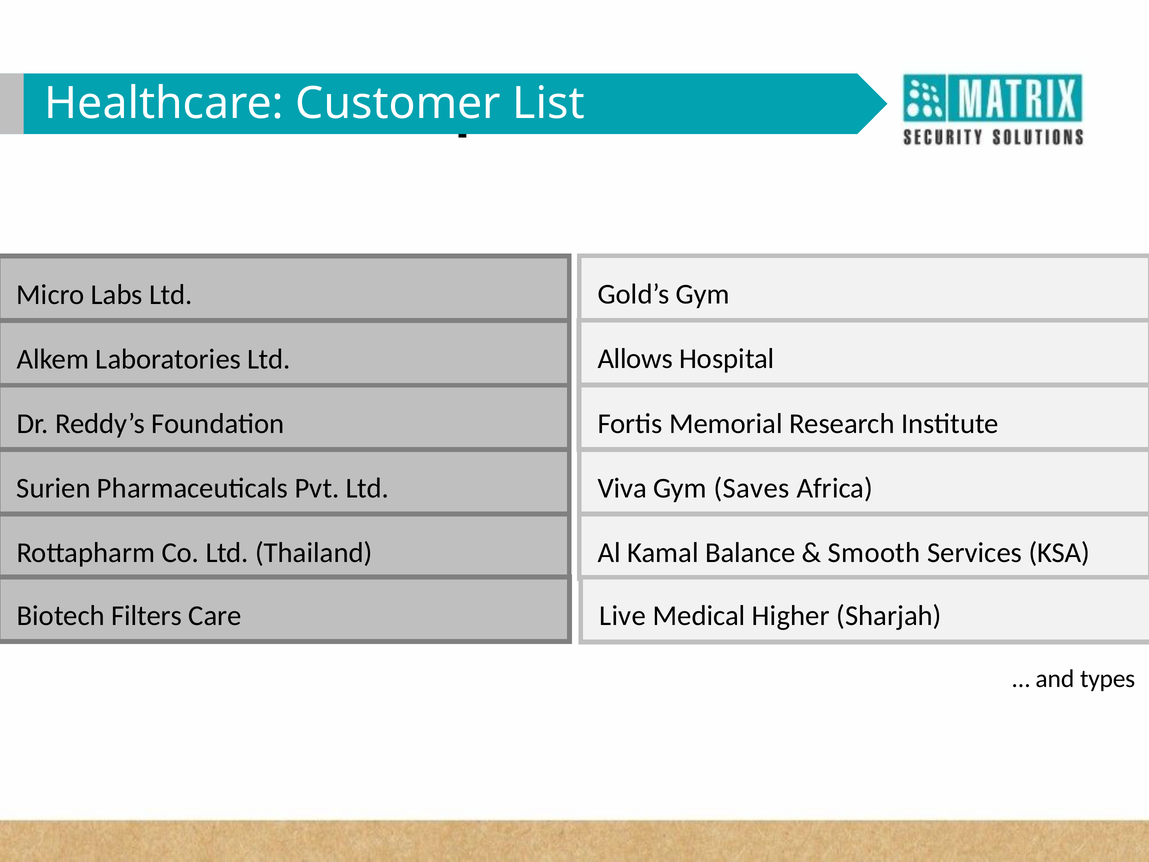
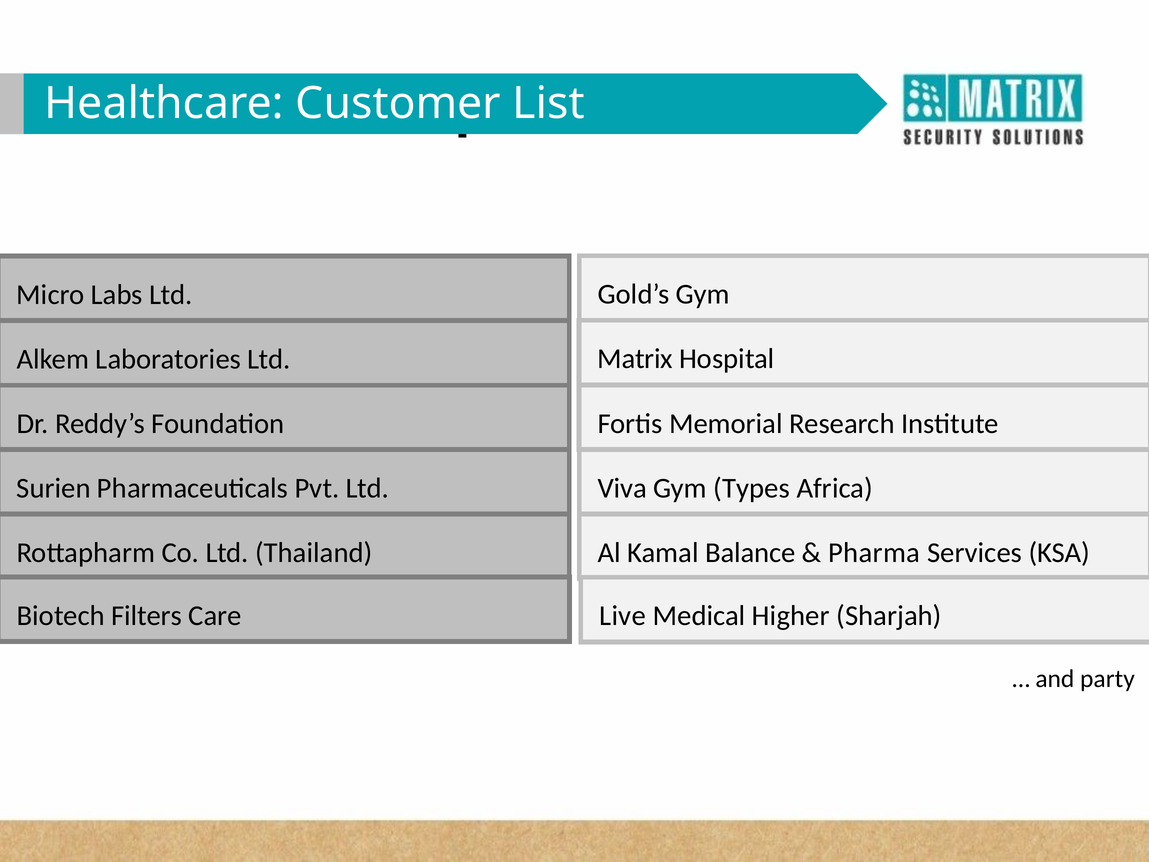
Allows: Allows -> Matrix
Saves: Saves -> Types
Smooth: Smooth -> Pharma
types: types -> party
